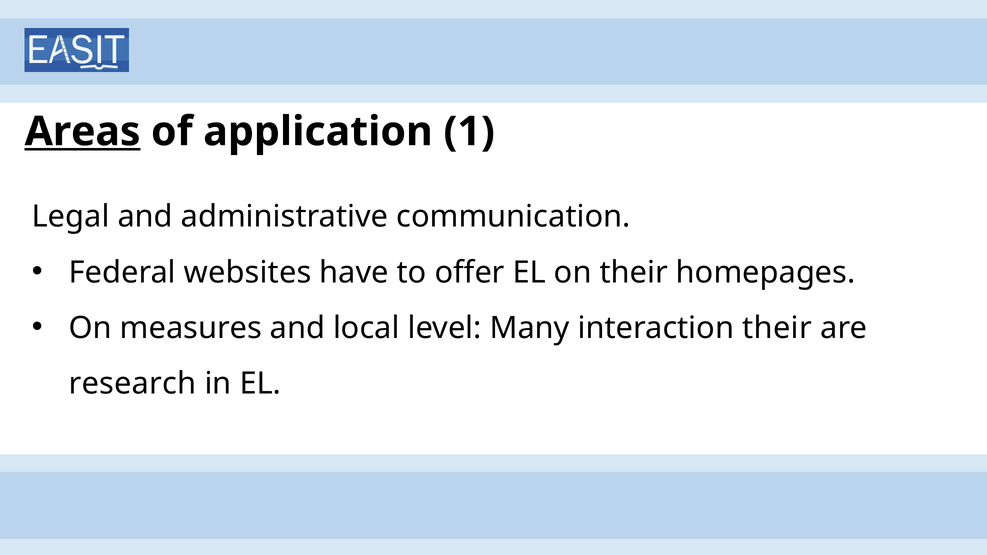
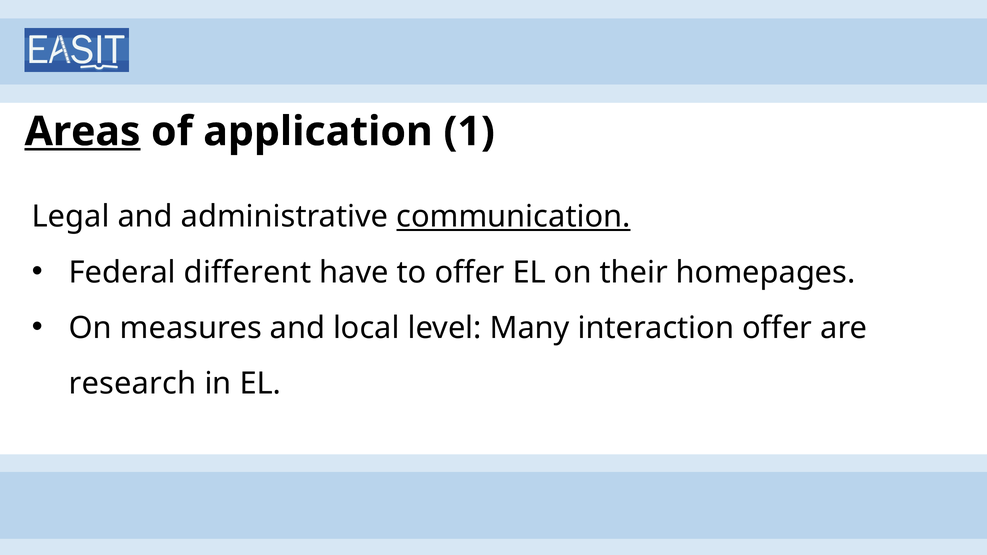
communication underline: none -> present
websites: websites -> different
interaction their: their -> offer
